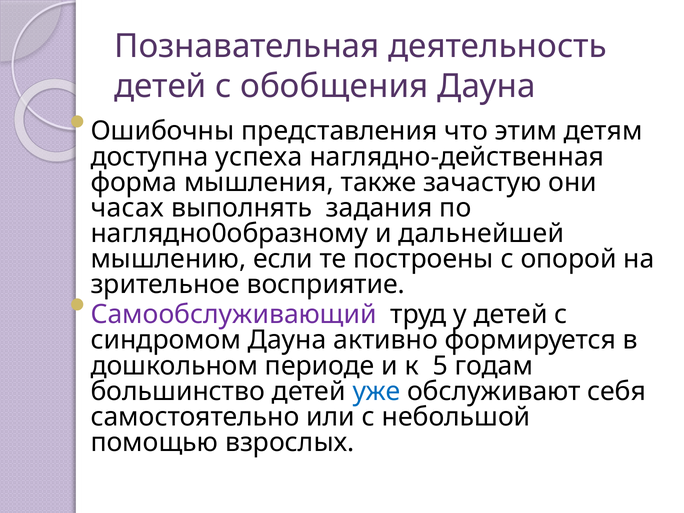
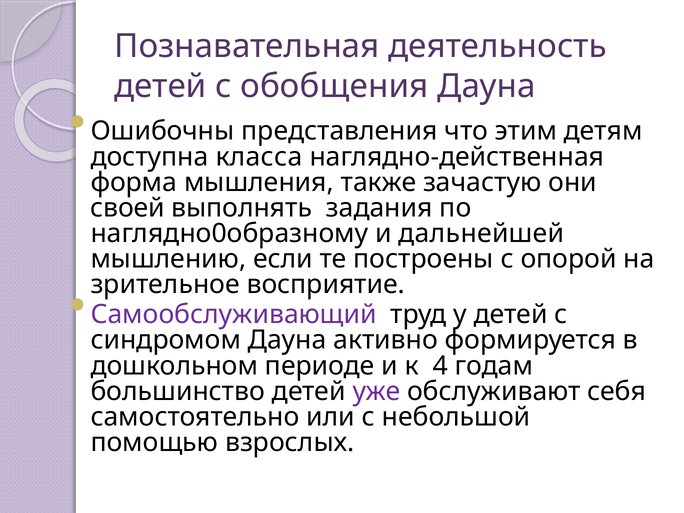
успеха: успеха -> класса
часах: часах -> своей
5: 5 -> 4
уже colour: blue -> purple
